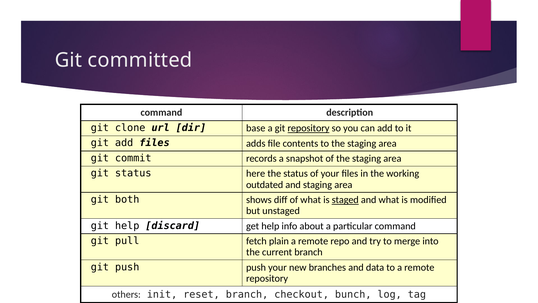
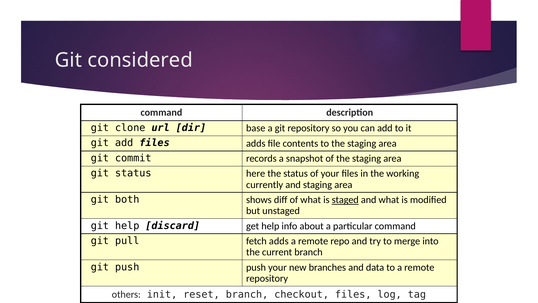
committed: committed -> considered
repository at (308, 128) underline: present -> none
outdated: outdated -> currently
fetch plain: plain -> adds
checkout bunch: bunch -> files
